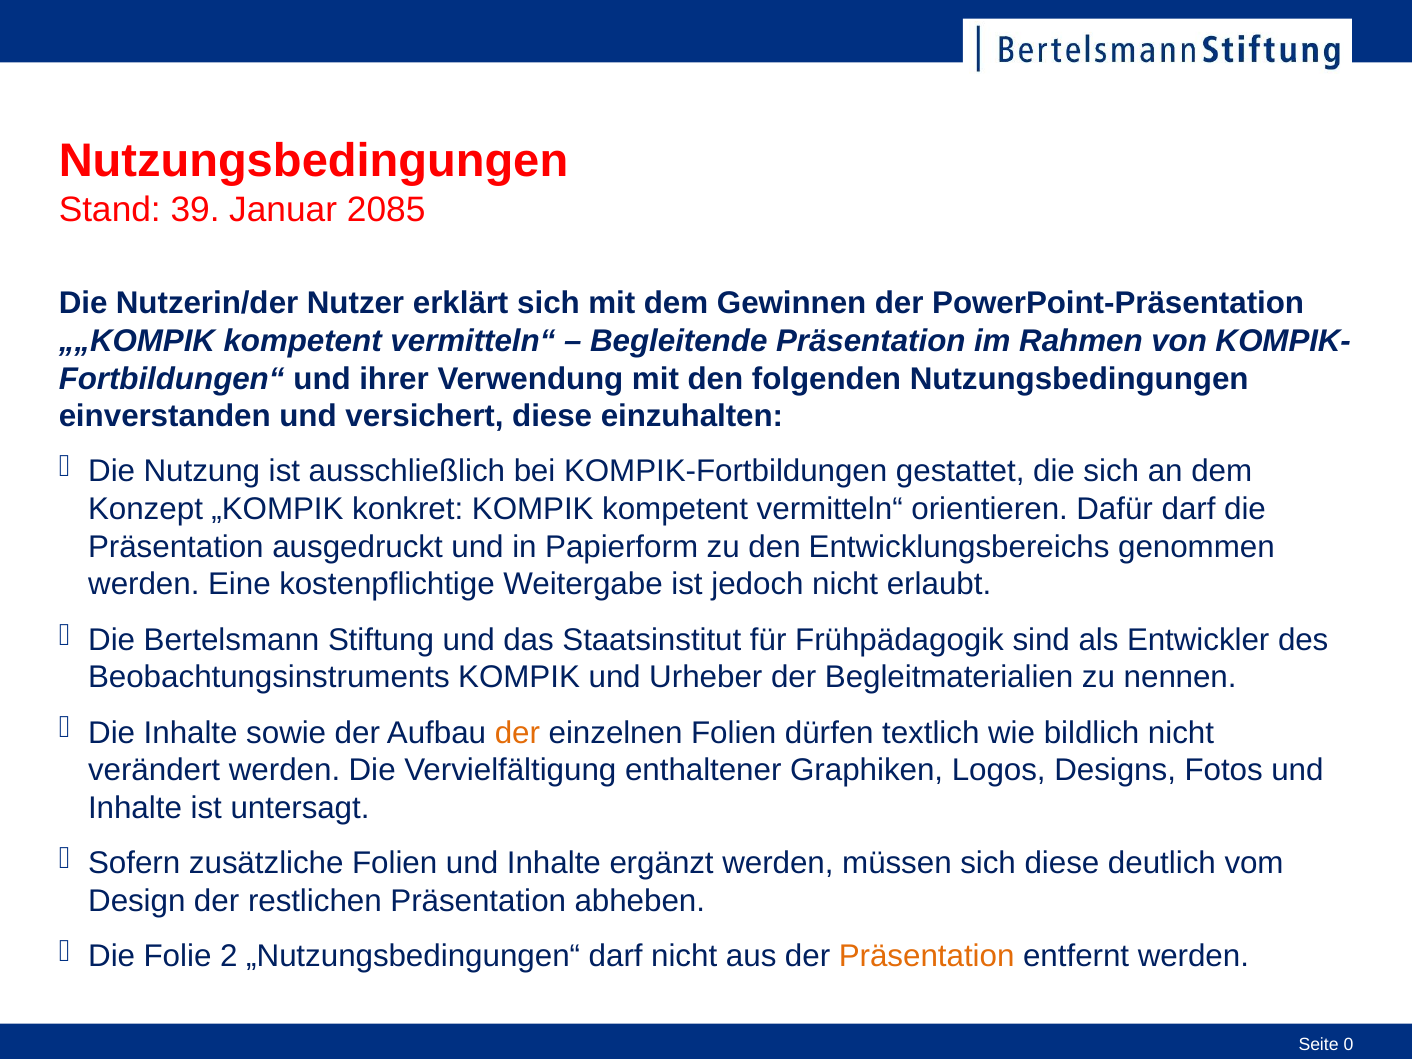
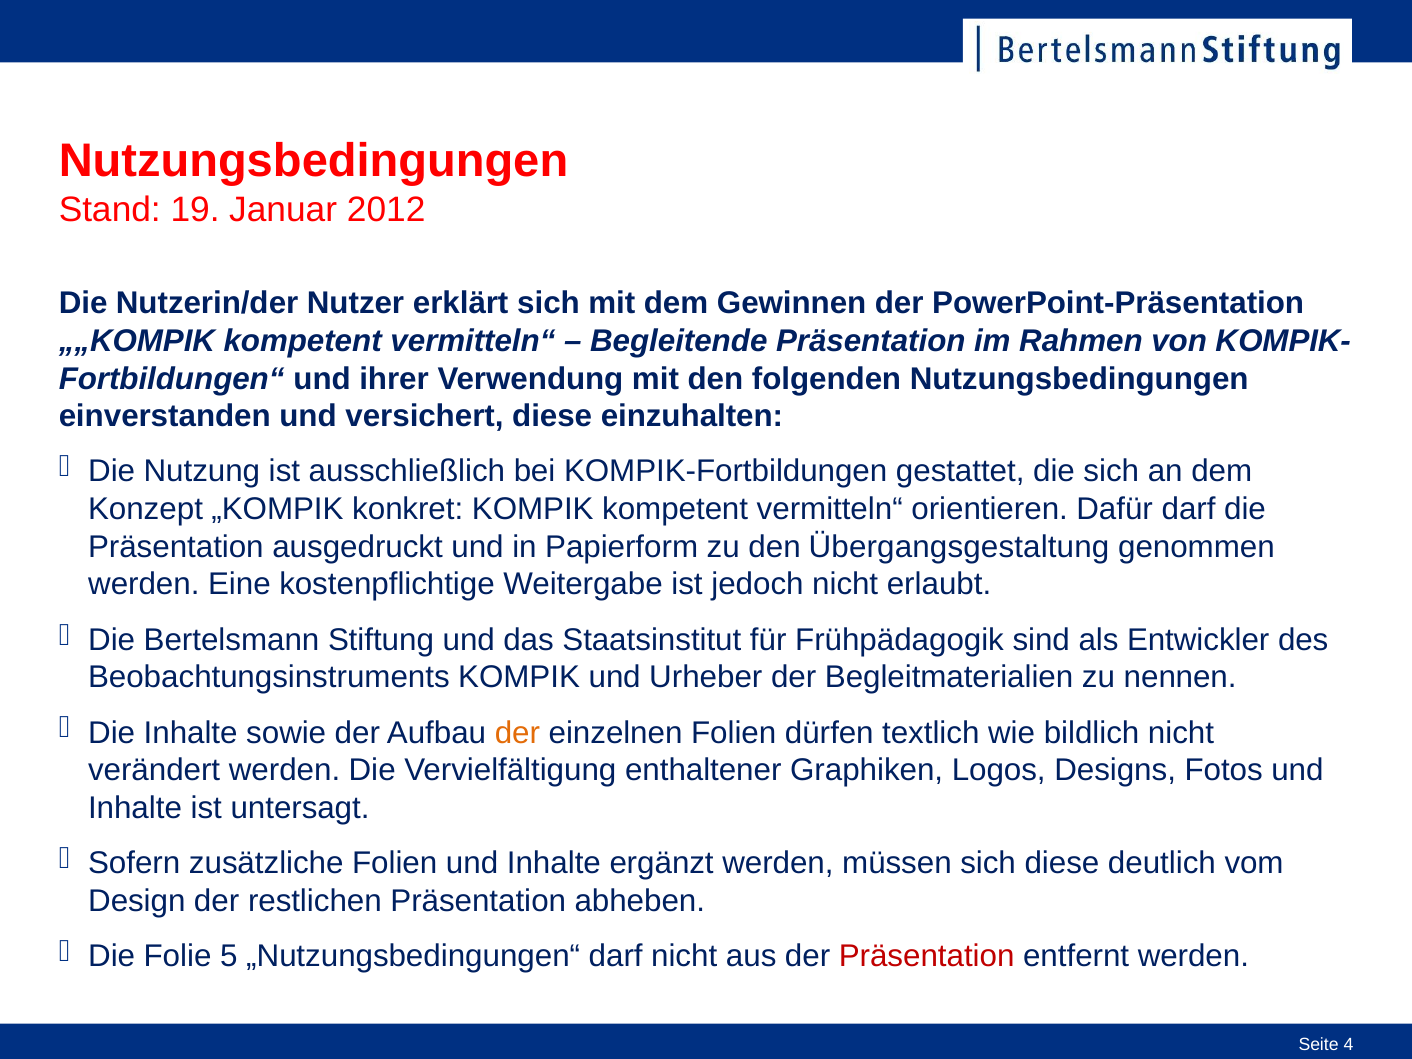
39: 39 -> 19
2085: 2085 -> 2012
Entwicklungsbereichs: Entwicklungsbereichs -> Übergangsgestaltung
2: 2 -> 5
Präsentation at (927, 956) colour: orange -> red
0: 0 -> 4
